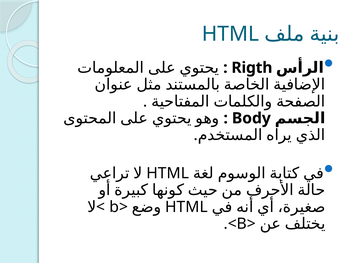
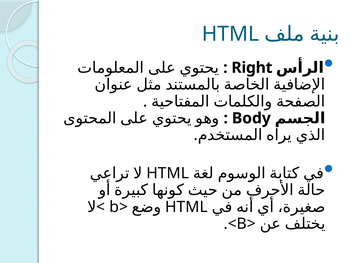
Rigth: Rigth -> Right
